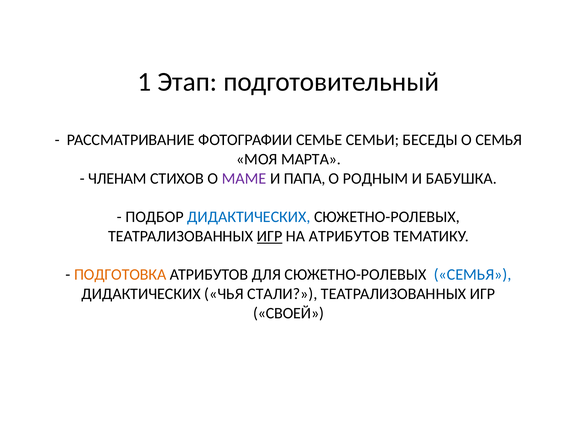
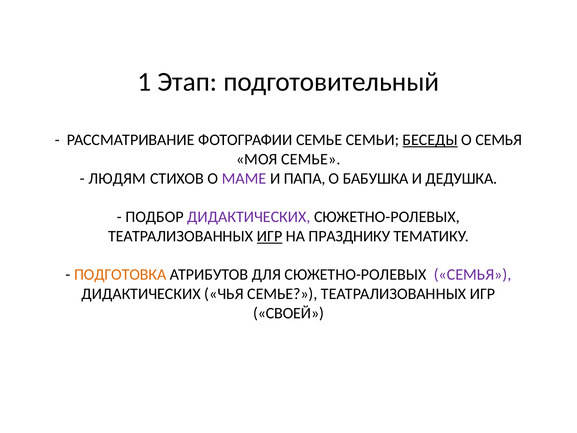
БЕСЕДЫ underline: none -> present
МОЯ МАРТА: МАРТА -> СЕМЬЕ
ЧЛЕНАМ: ЧЛЕНАМ -> ЛЮДЯМ
РОДНЫМ: РОДНЫМ -> БАБУШКА
БАБУШКА: БАБУШКА -> ДЕДУШКА
ДИДАКТИЧЕСКИХ at (249, 217) colour: blue -> purple
НА АТРИБУТОВ: АТРИБУТОВ -> ПРАЗДНИКУ
СЕМЬЯ at (473, 274) colour: blue -> purple
ЧЬЯ СТАЛИ: СТАЛИ -> СЕМЬЕ
